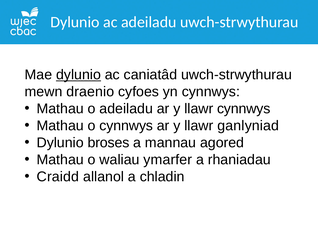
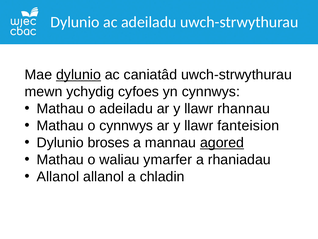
draenio: draenio -> ychydig
llawr cynnwys: cynnwys -> rhannau
ganlyniad: ganlyniad -> fanteision
agored underline: none -> present
Craidd at (58, 176): Craidd -> Allanol
